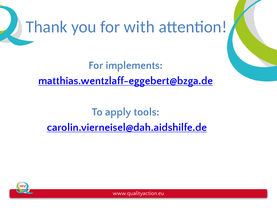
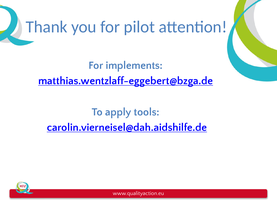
with: with -> pilot
